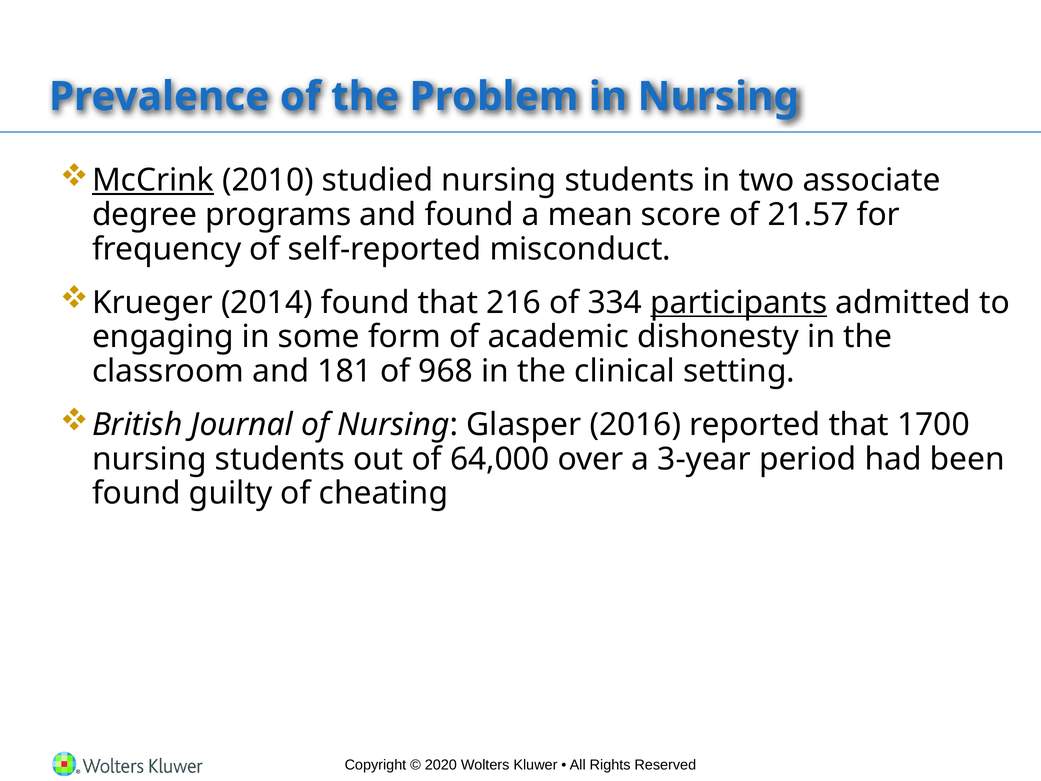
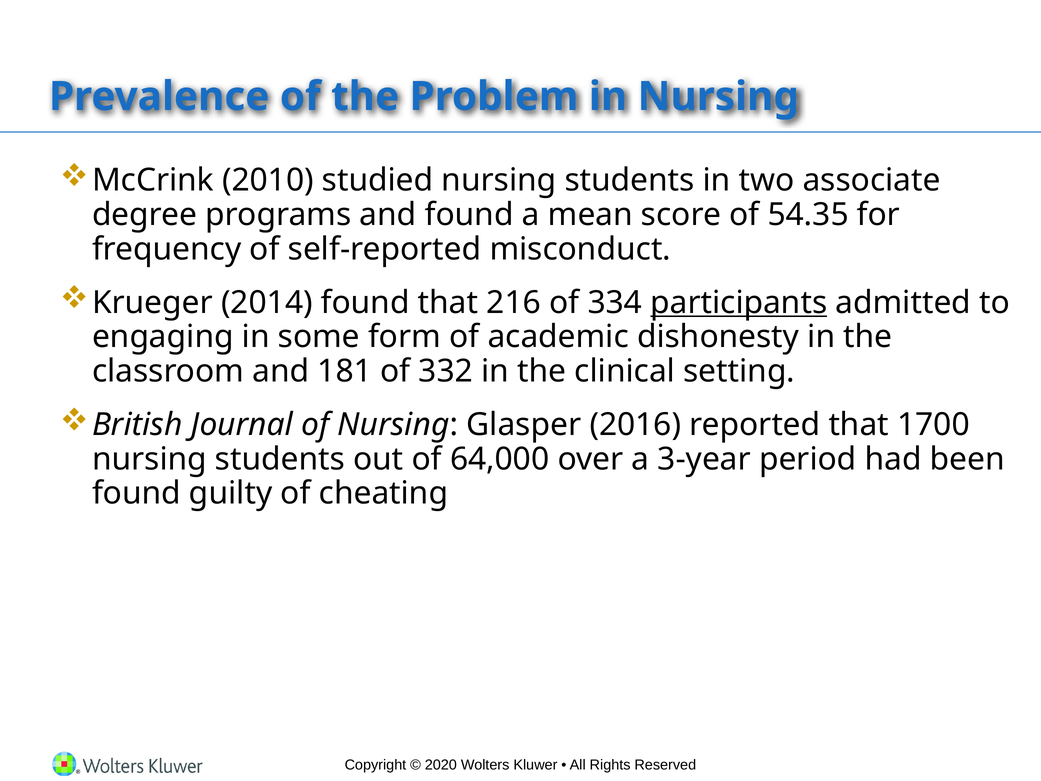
McCrink underline: present -> none
21.57: 21.57 -> 54.35
968: 968 -> 332
